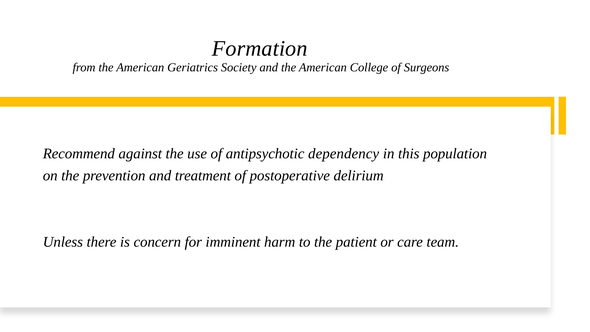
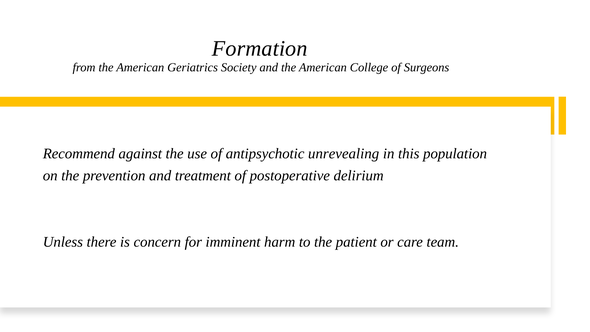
dependency: dependency -> unrevealing
